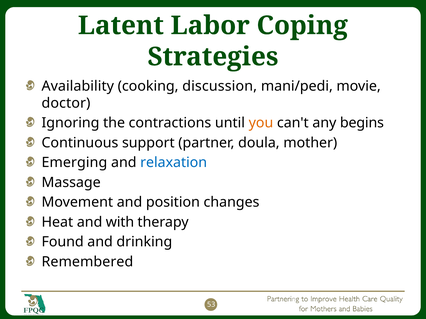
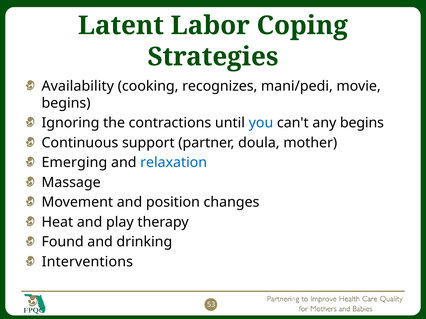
discussion: discussion -> recognizes
doctor at (66, 103): doctor -> begins
you colour: orange -> blue
with: with -> play
Remembered: Remembered -> Interventions
